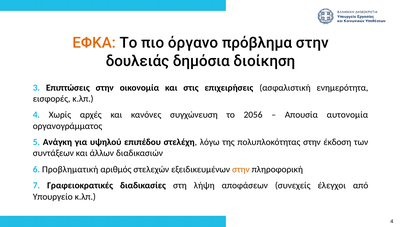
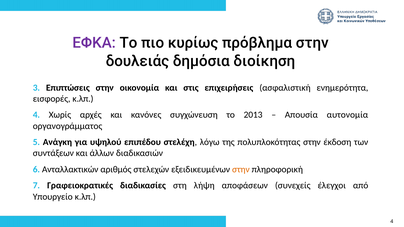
ΕΦΚΑ colour: orange -> purple
όργανο: όργανο -> κυρίως
2056: 2056 -> 2013
Προβληματική: Προβληματική -> Ανταλλακτικών
